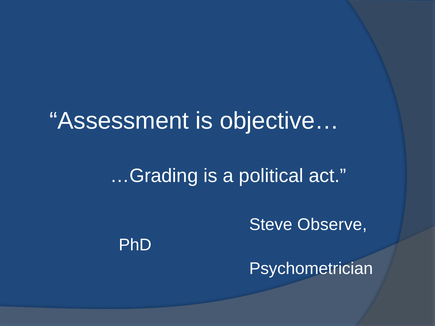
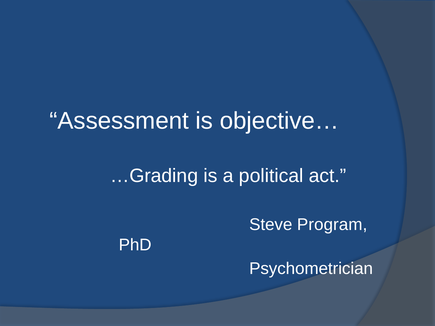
Observe: Observe -> Program
